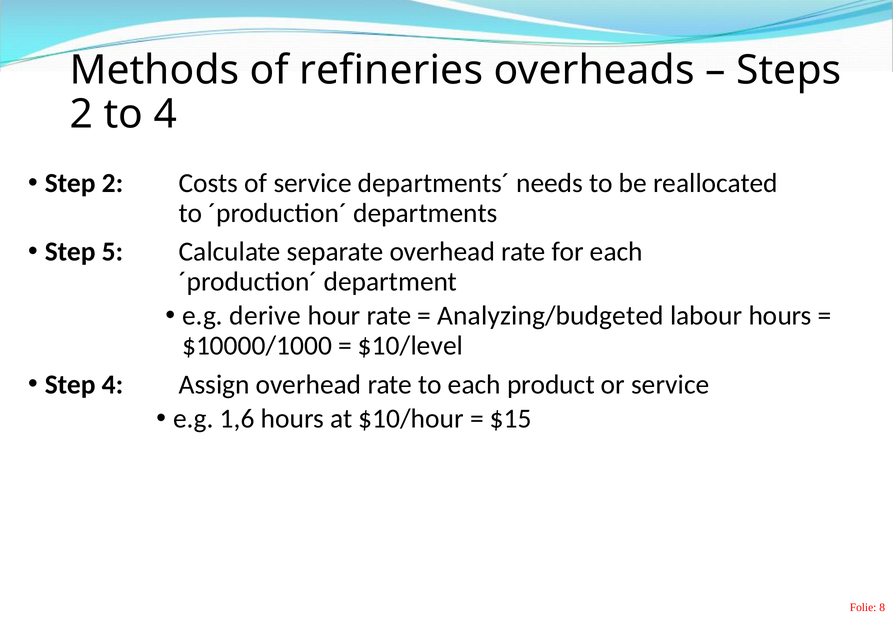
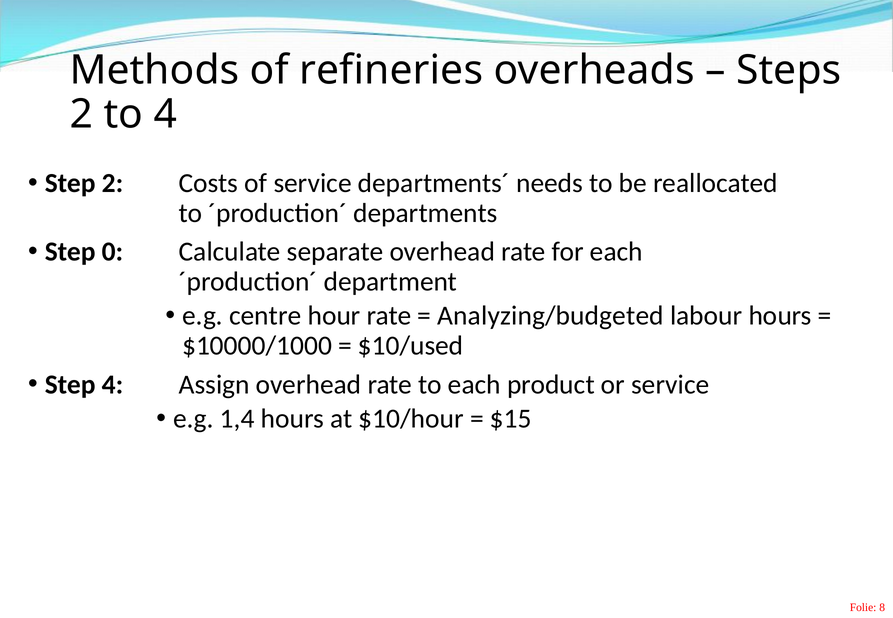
5: 5 -> 0
derive: derive -> centre
$10/level: $10/level -> $10/used
1,6: 1,6 -> 1,4
